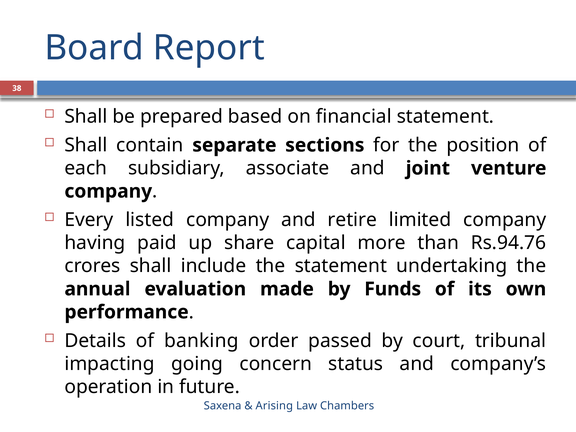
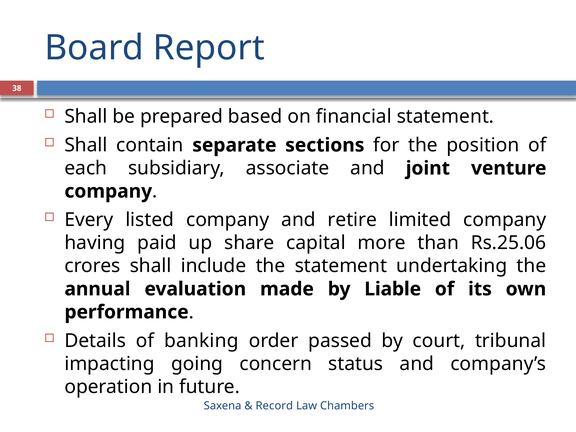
Rs.94.76: Rs.94.76 -> Rs.25.06
Funds: Funds -> Liable
Arising: Arising -> Record
